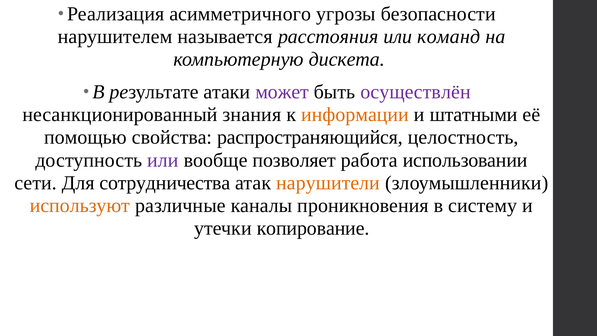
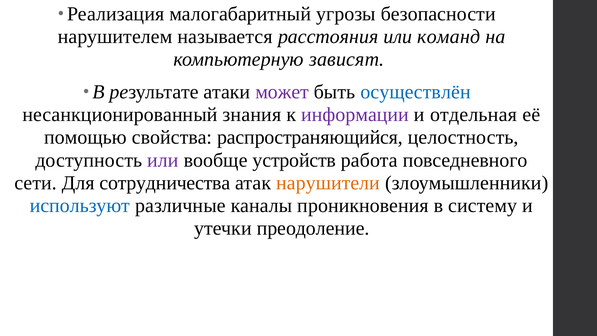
асимметричного: асимметричного -> малогабаритный
дискета: дискета -> зависят
осуществлён colour: purple -> blue
информации colour: orange -> purple
штатными: штатными -> отдельная
позволяет: позволяет -> устройств
использовании: использовании -> повседневного
используют colour: orange -> blue
копирование: копирование -> преодоление
